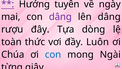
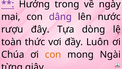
tuyên: tuyên -> trong
lên dâng: dâng -> nước
con at (53, 54) colour: blue -> orange
